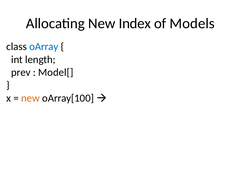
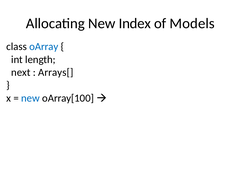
prev: prev -> next
Model[: Model[ -> Arrays[
new at (30, 98) colour: orange -> blue
